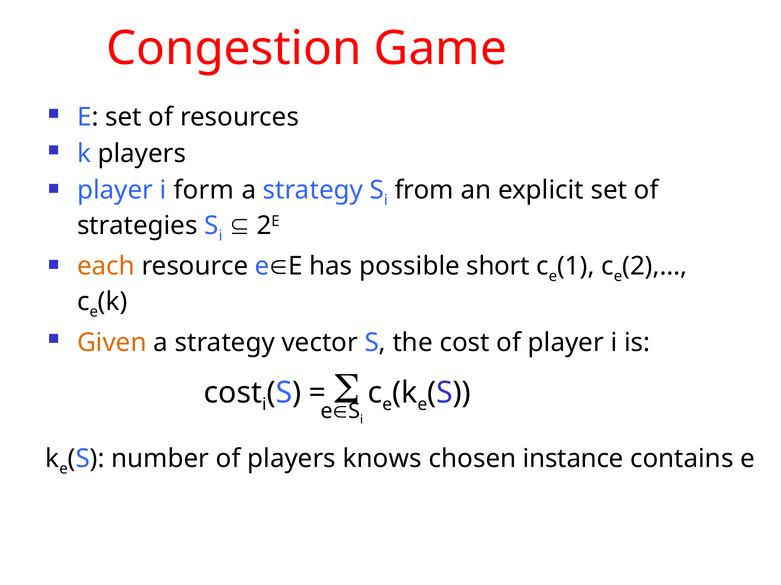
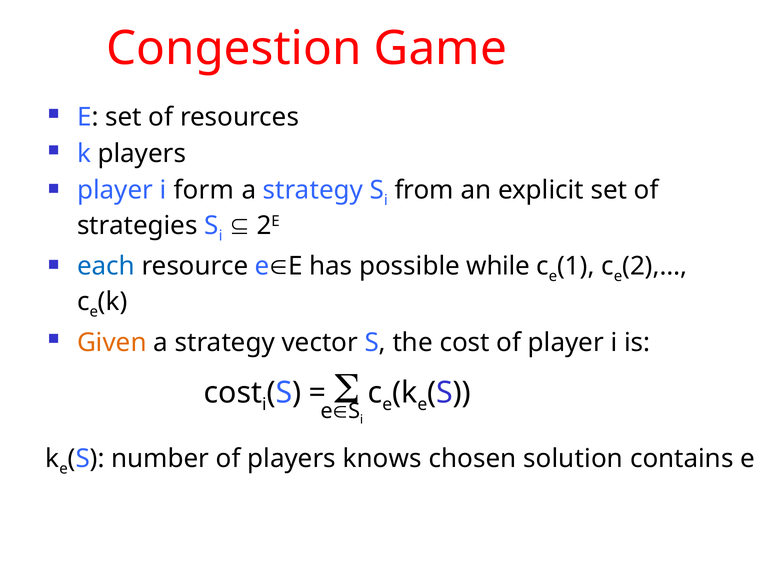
each colour: orange -> blue
short: short -> while
instance: instance -> solution
